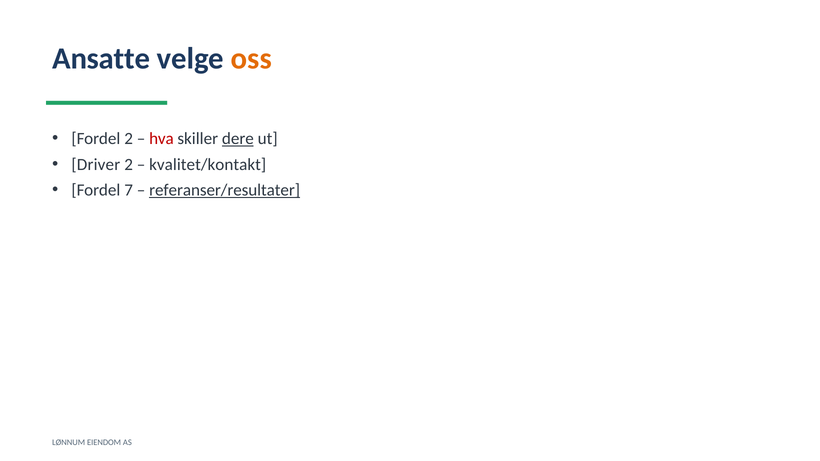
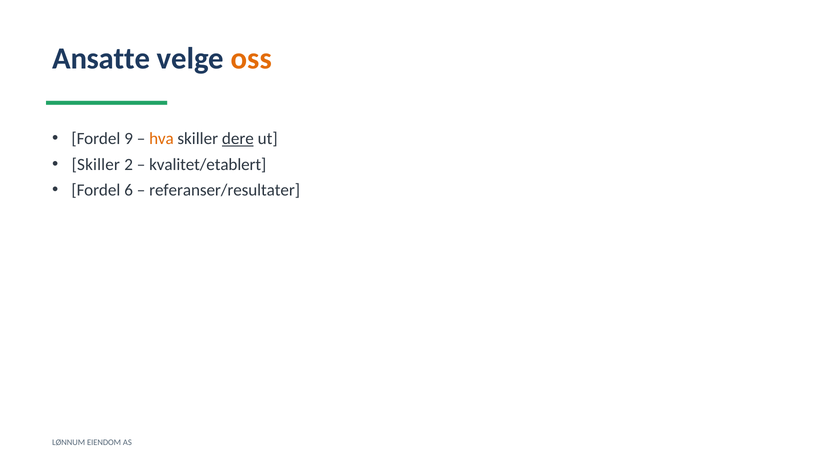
Fordel 2: 2 -> 9
hva colour: red -> orange
Driver at (96, 165): Driver -> Skiller
kvalitet/kontakt: kvalitet/kontakt -> kvalitet/etablert
7: 7 -> 6
referanser/resultater underline: present -> none
